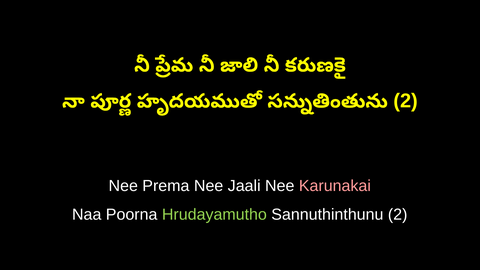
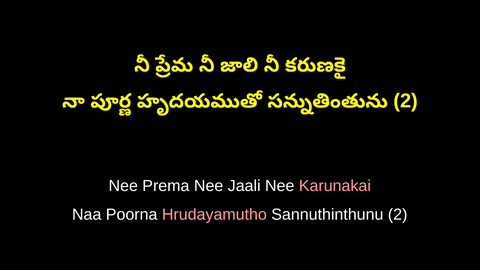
Hrudayamutho colour: light green -> pink
